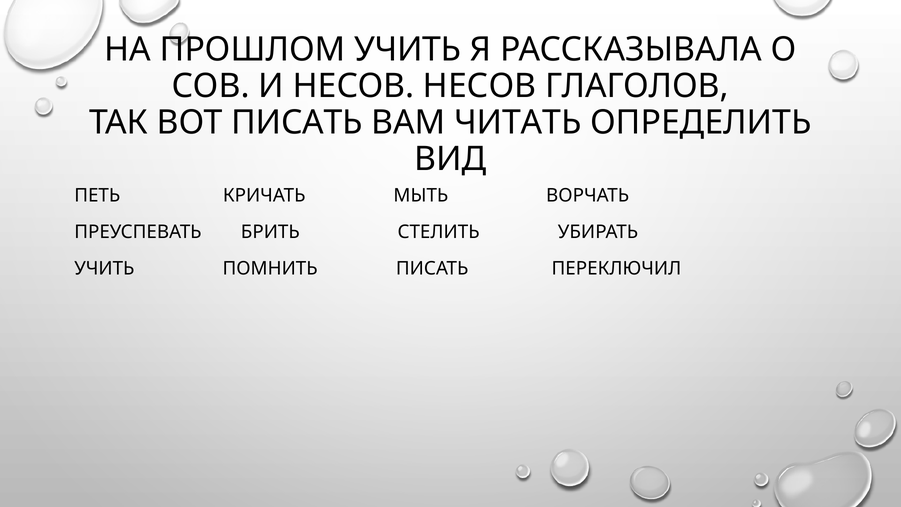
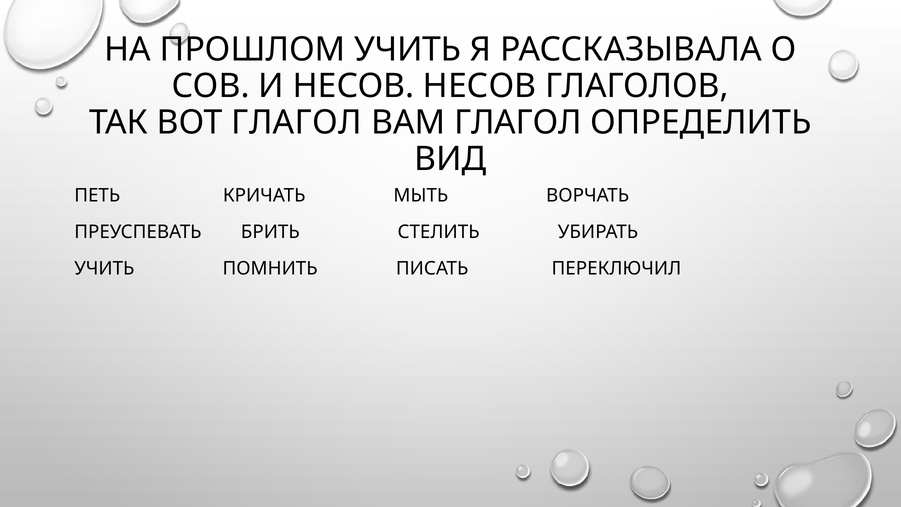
ВОТ ПИСАТЬ: ПИСАТЬ -> ГЛАГОЛ
ВАМ ЧИТАТЬ: ЧИТАТЬ -> ГЛАГОЛ
